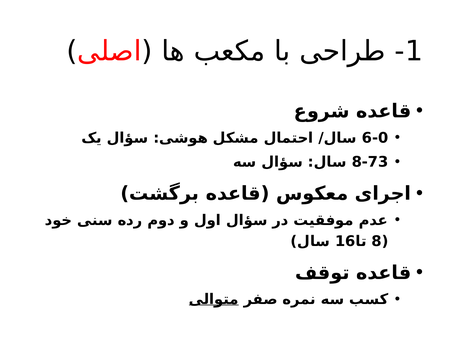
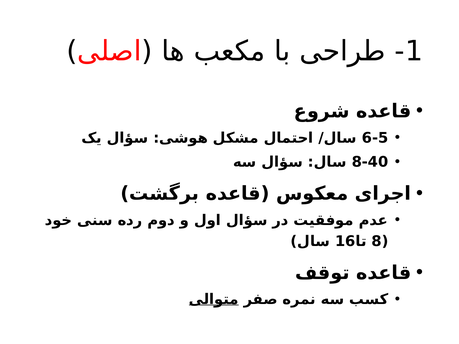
6-0: 6-0 -> 6-5
8-73: 8-73 -> 8-40
